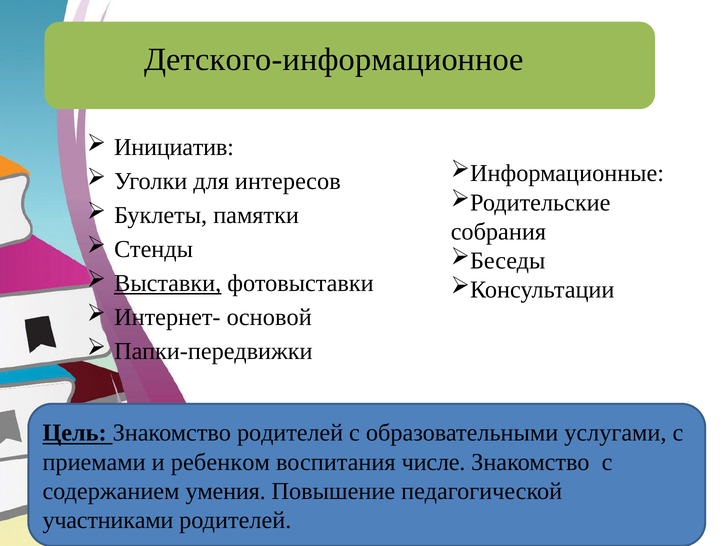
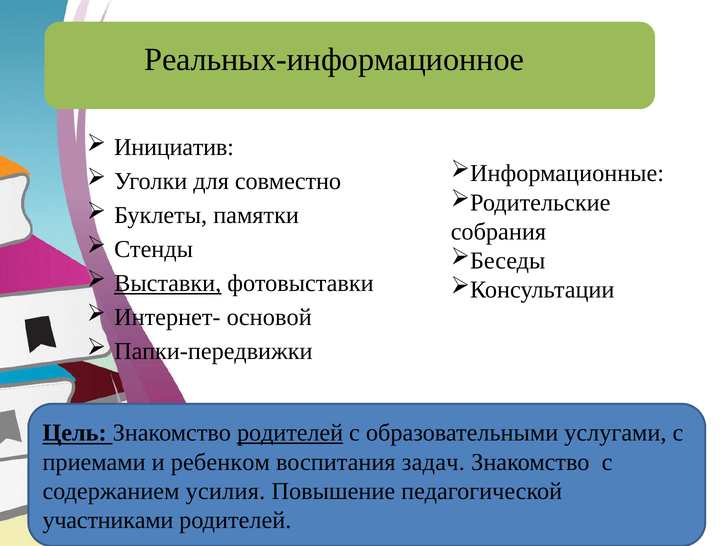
Детского-информационное: Детского-информационное -> Реальных-информационное
интересов: интересов -> совместно
родителей at (290, 433) underline: none -> present
числе: числе -> задач
умения: умения -> усилия
